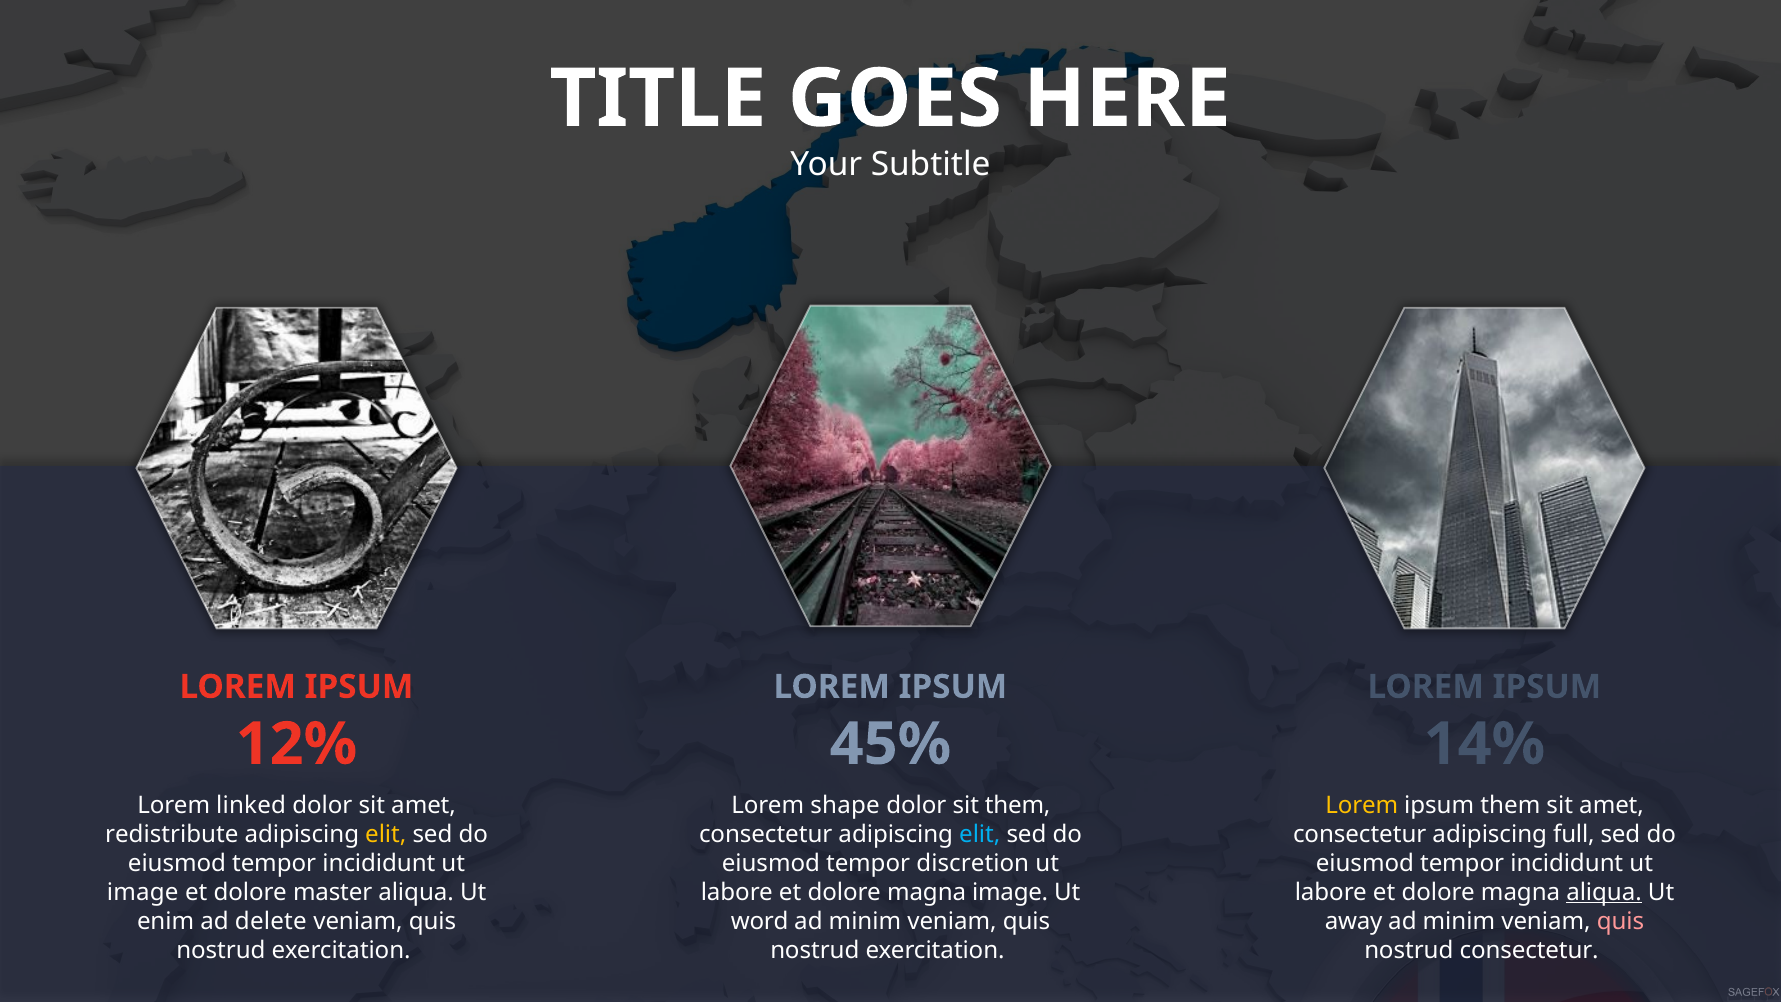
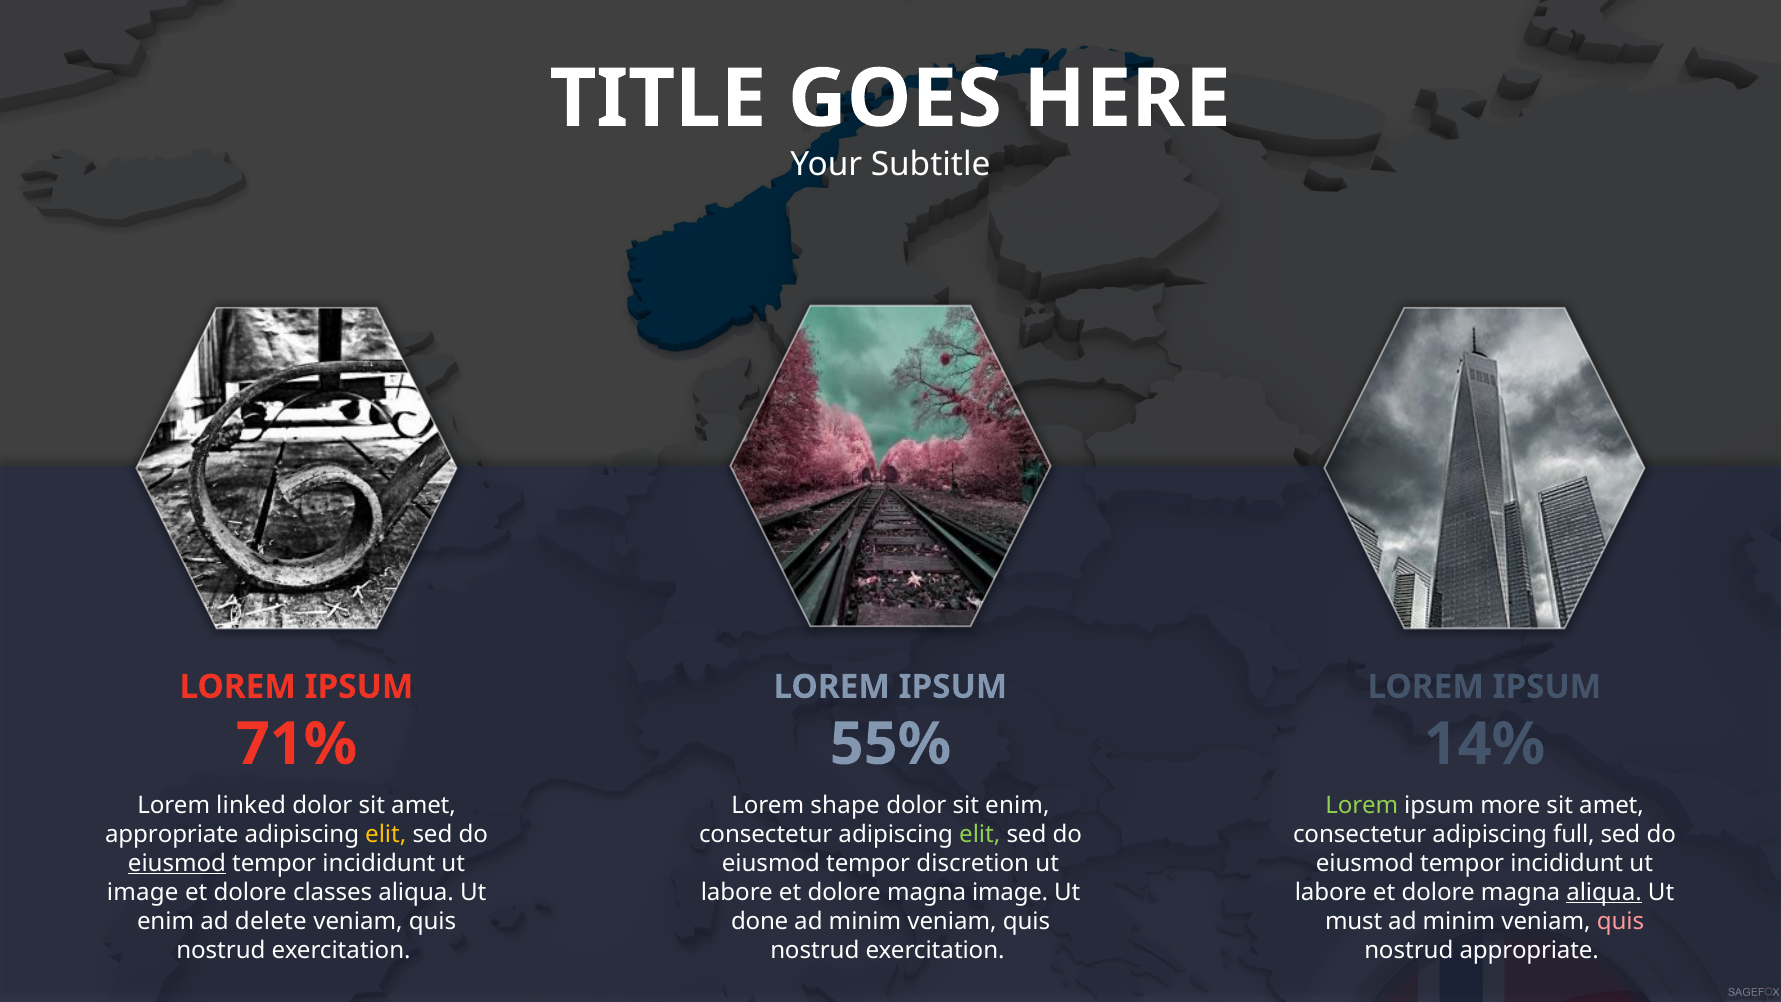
12%: 12% -> 71%
45%: 45% -> 55%
sit them: them -> enim
Lorem at (1362, 805) colour: yellow -> light green
ipsum them: them -> more
redistribute at (172, 834): redistribute -> appropriate
elit at (980, 834) colour: light blue -> light green
eiusmod at (177, 863) underline: none -> present
master: master -> classes
word: word -> done
away: away -> must
nostrud consectetur: consectetur -> appropriate
